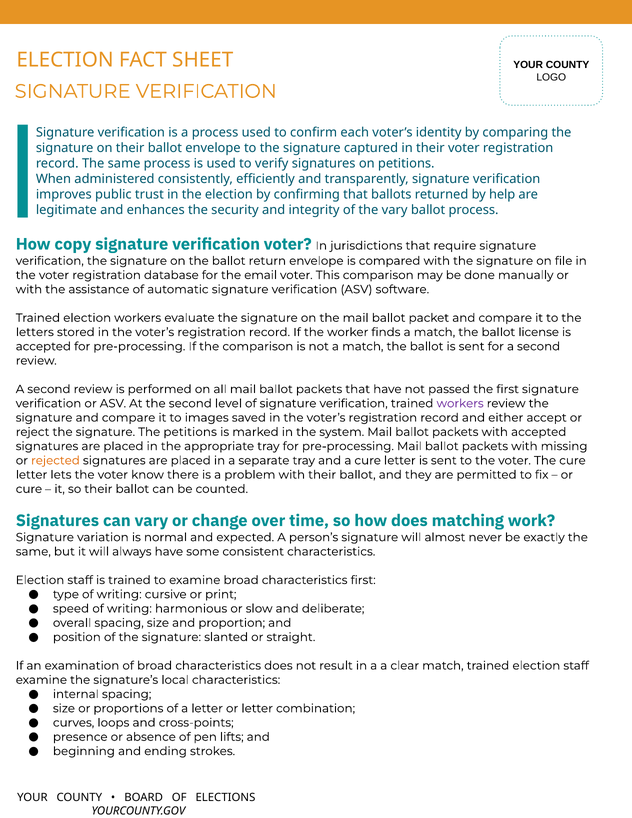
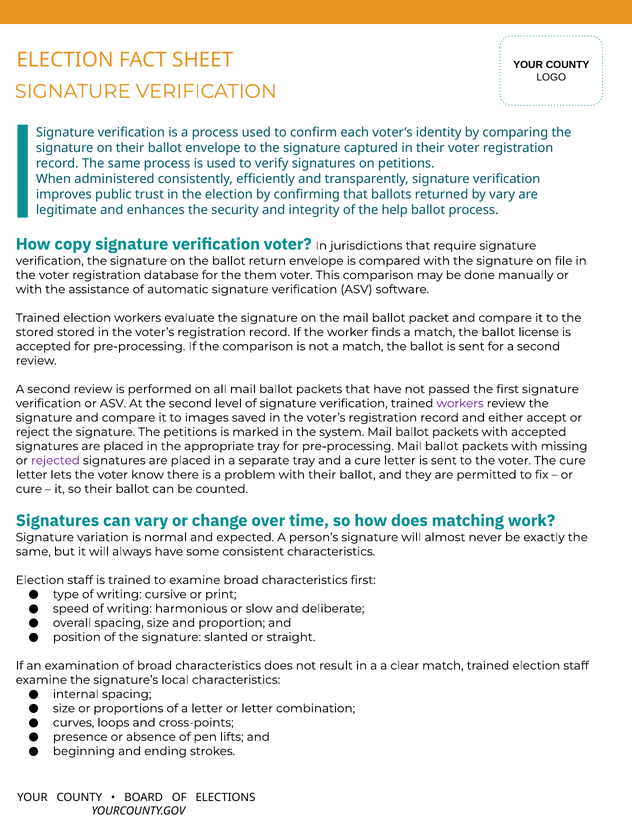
by help: help -> vary
the vary: vary -> help
email: email -> them
letters at (35, 332): letters -> stored
rejected colour: orange -> purple
